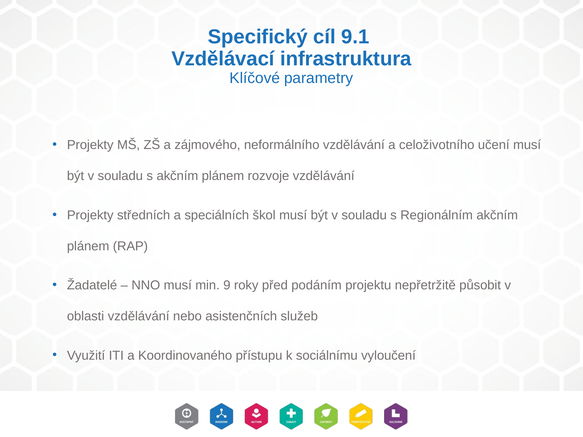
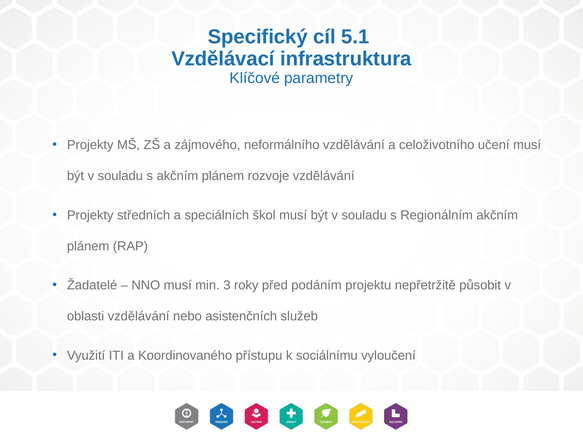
9.1: 9.1 -> 5.1
9: 9 -> 3
